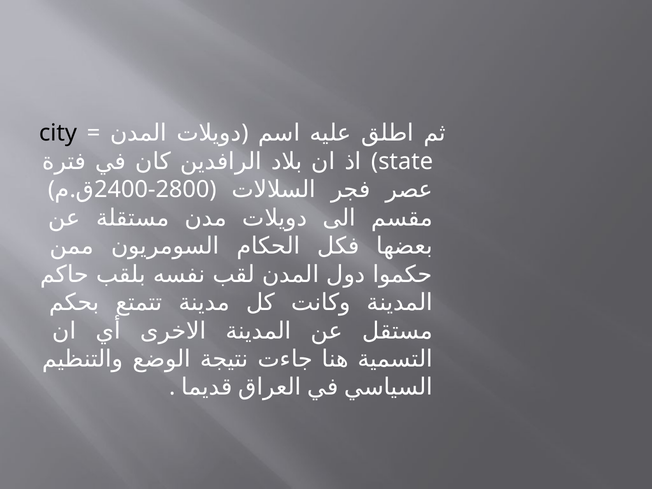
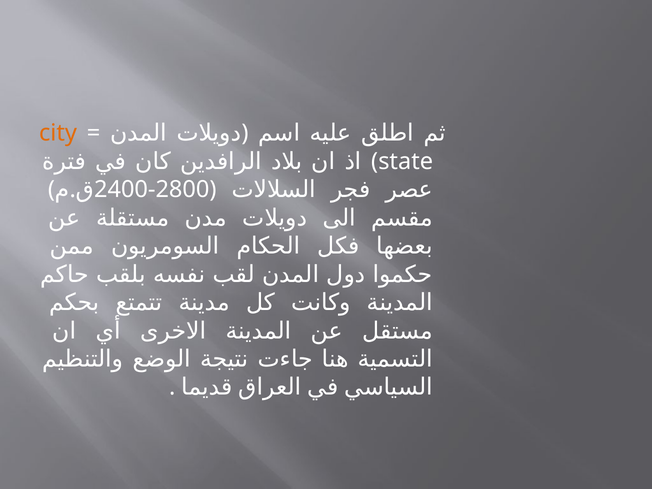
city colour: black -> orange
